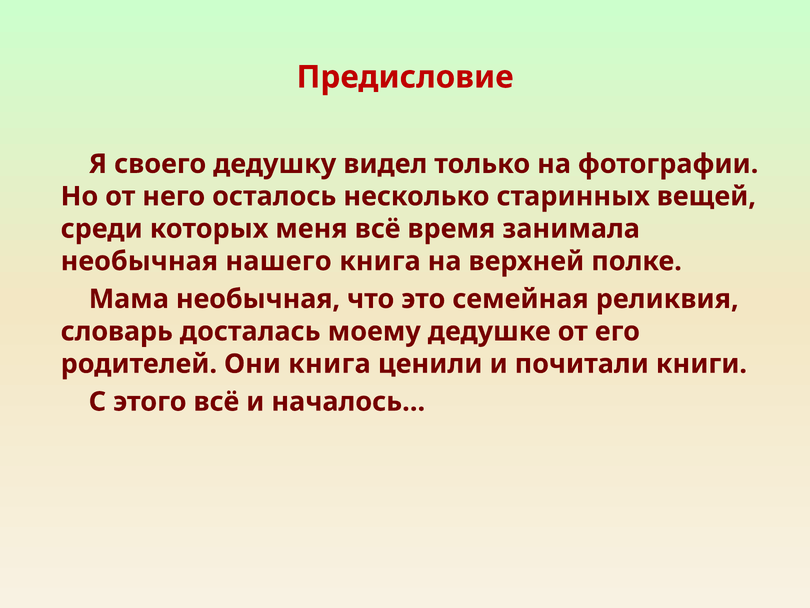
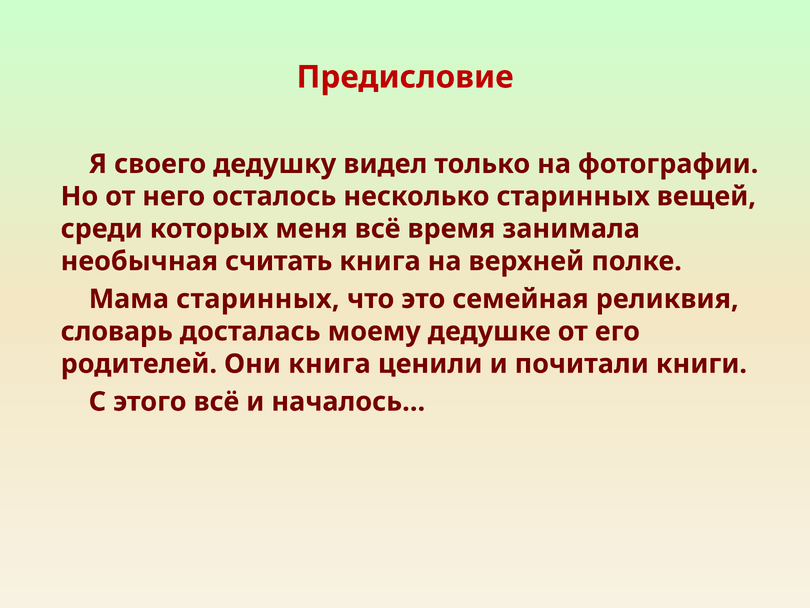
нашего: нашего -> считать
Мама необычная: необычная -> старинных
